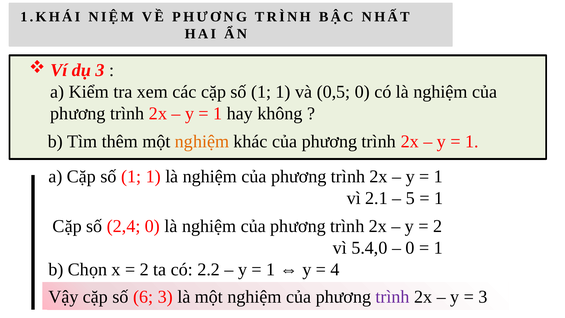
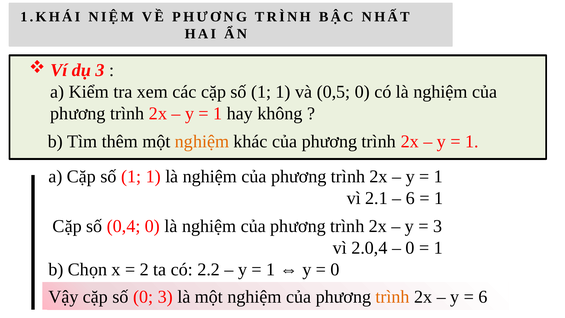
5 at (410, 198): 5 -> 6
2,4: 2,4 -> 0,4
2 at (438, 226): 2 -> 3
5.4,0: 5.4,0 -> 2.0,4
4 at (335, 269): 4 -> 0
số 6: 6 -> 0
trình at (393, 297) colour: purple -> orange
3 at (483, 297): 3 -> 6
